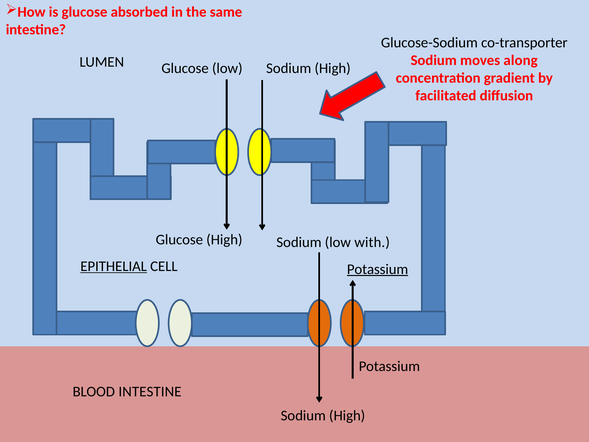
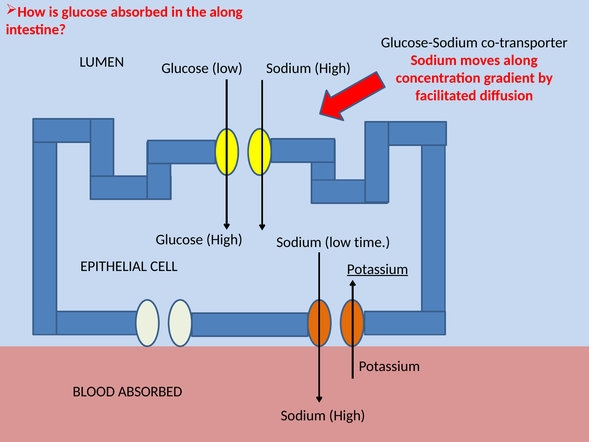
the same: same -> along
with: with -> time
EPITHELIAL underline: present -> none
BLOOD INTESTINE: INTESTINE -> ABSORBED
